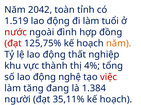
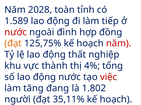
2042: 2042 -> 2028
1.519: 1.519 -> 1.589
tuổi: tuổi -> tiếp
đạt at (13, 44) colour: red -> orange
năm at (119, 44) colour: orange -> red
động nghệ: nghệ -> nước
1.384: 1.384 -> 1.802
